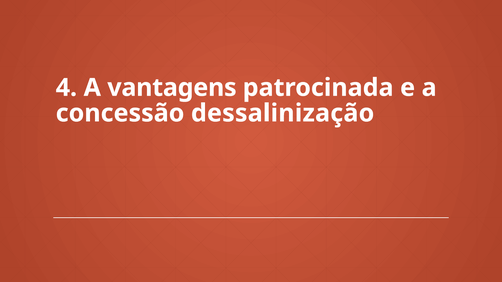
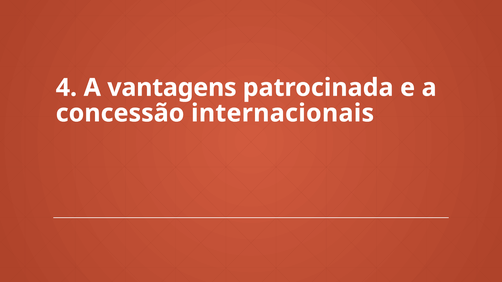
dessalinização: dessalinização -> internacionais
